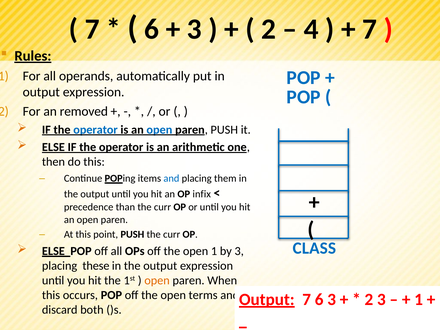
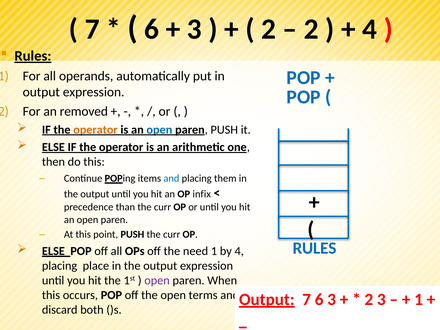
4 at (311, 29): 4 -> 2
7 at (370, 29): 7 -> 4
operator at (96, 130) colour: blue -> orange
CLASS at (314, 248): CLASS -> RULES
OPs off the open: open -> need
by 3: 3 -> 4
these: these -> place
open at (157, 280) colour: orange -> purple
